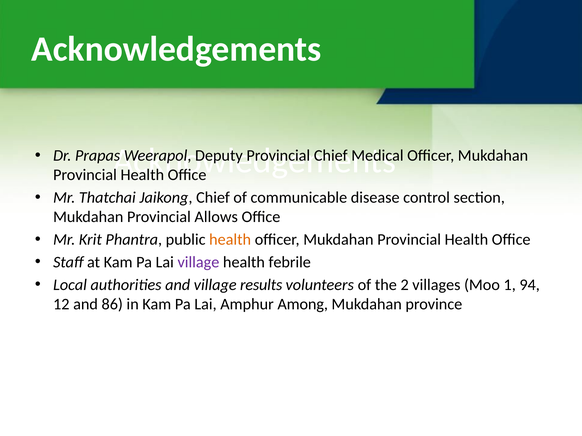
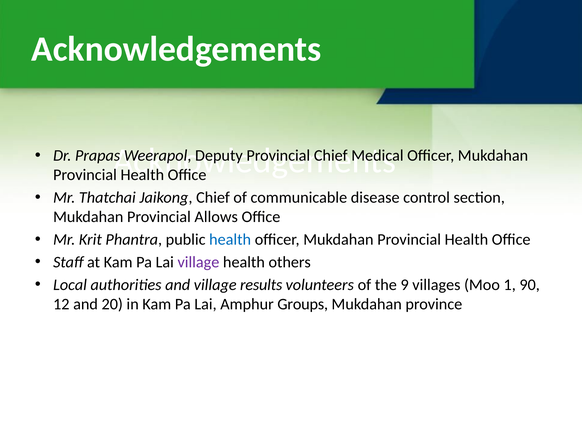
health at (230, 240) colour: orange -> blue
febrile: febrile -> others
2: 2 -> 9
94: 94 -> 90
86: 86 -> 20
Among: Among -> Groups
